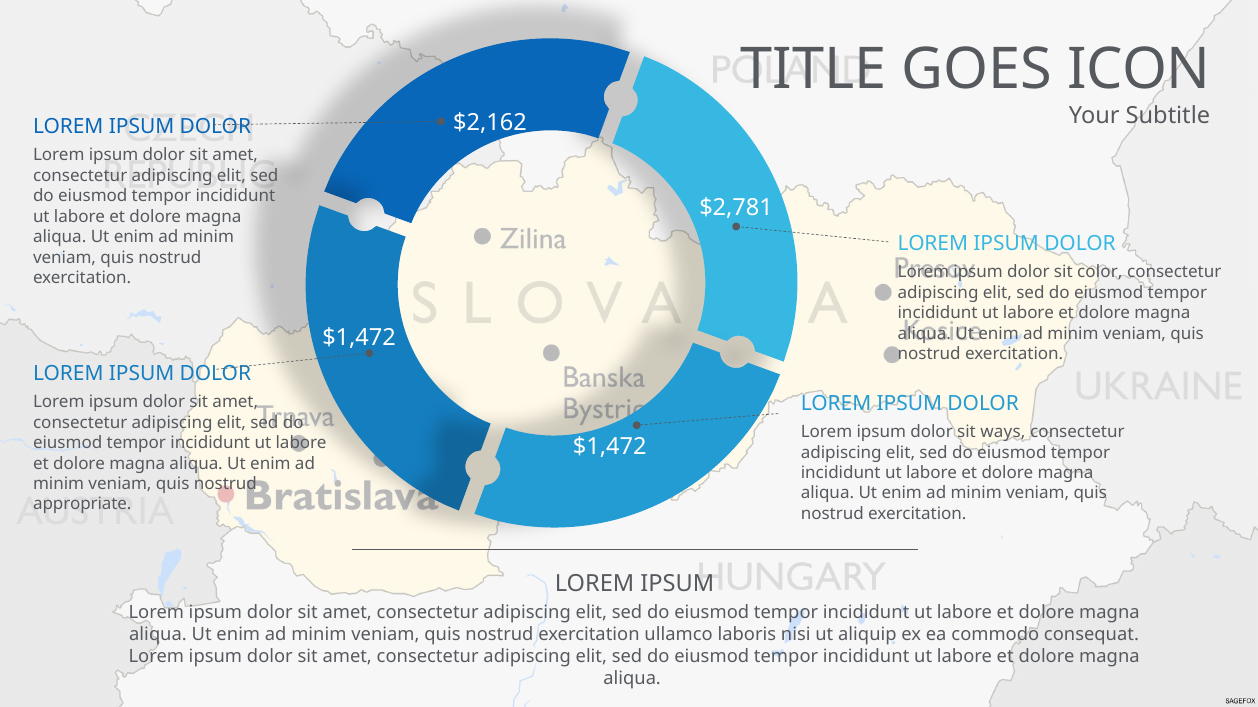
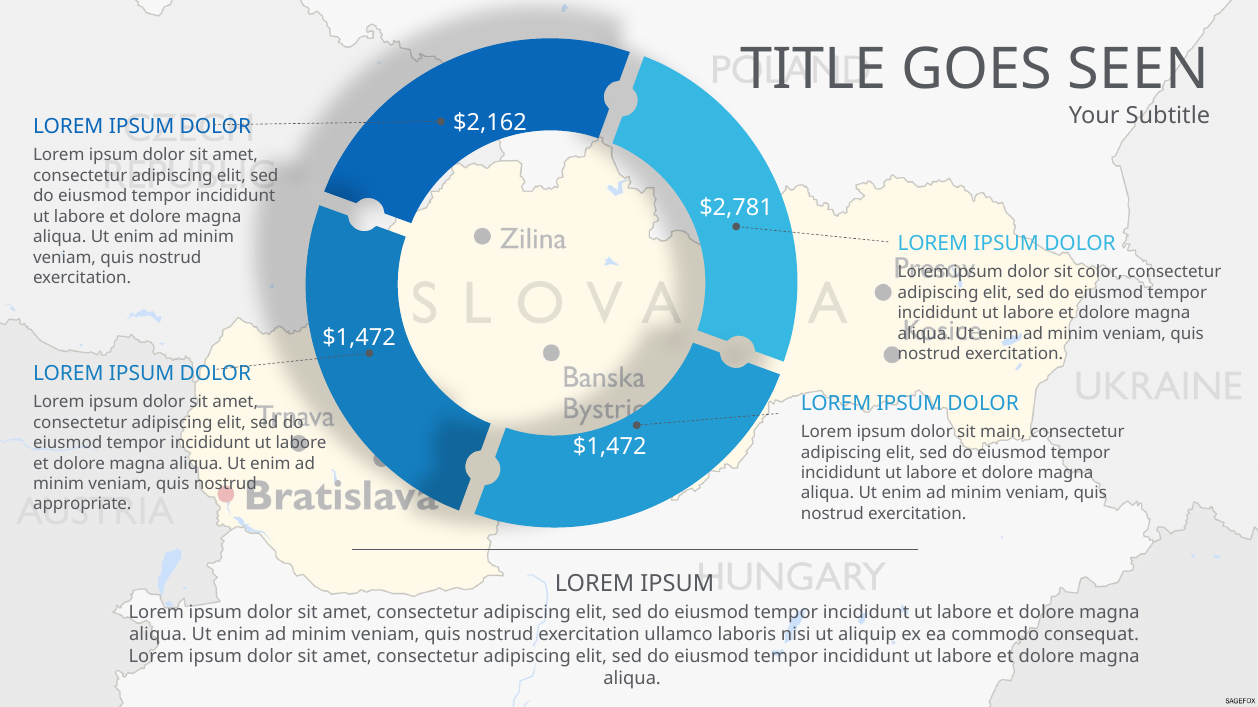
ICON: ICON -> SEEN
ways: ways -> main
